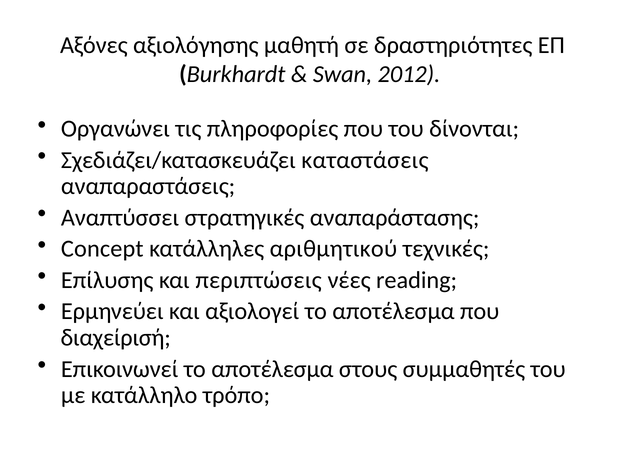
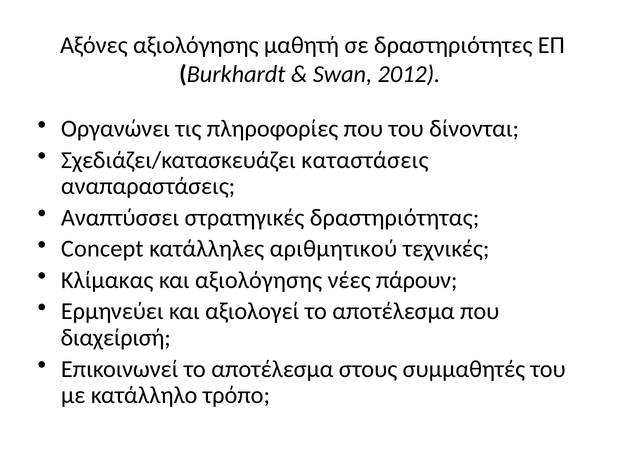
αναπαράστασης: αναπαράστασης -> δραστηριότητας
Επίλυσης: Επίλυσης -> Κλίμακας
και περιπτώσεις: περιπτώσεις -> αξιολόγησης
reading: reading -> πάρουν
